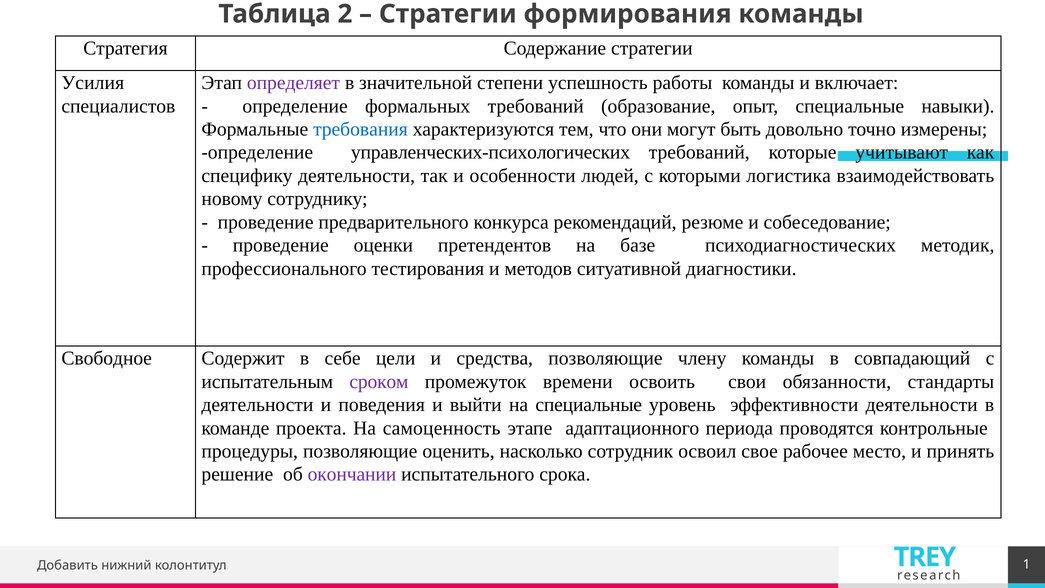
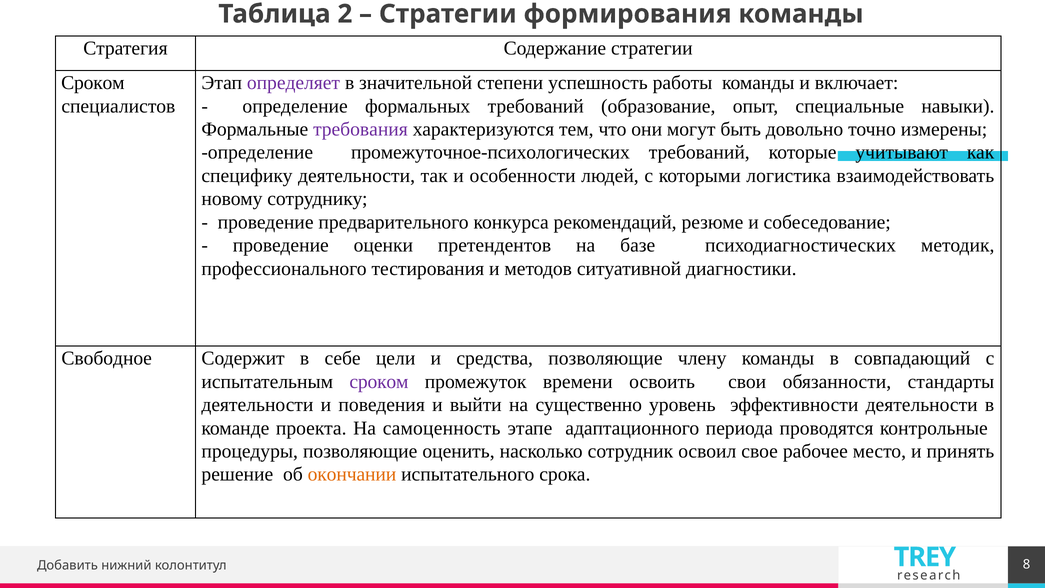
Усилия at (93, 83): Усилия -> Сроком
требования colour: blue -> purple
управленческих-психологических: управленческих-психологических -> промежуточное-психологических
на специальные: специальные -> существенно
окончании colour: purple -> orange
1: 1 -> 8
